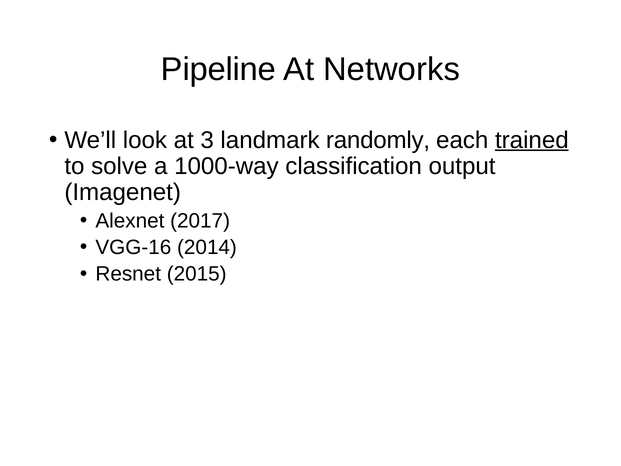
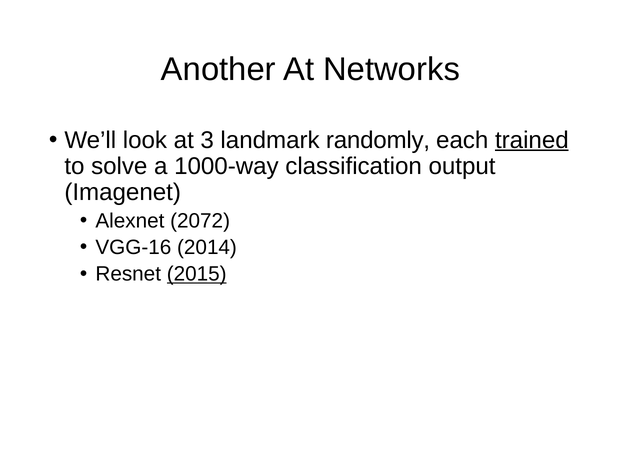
Pipeline: Pipeline -> Another
2017: 2017 -> 2072
2015 underline: none -> present
